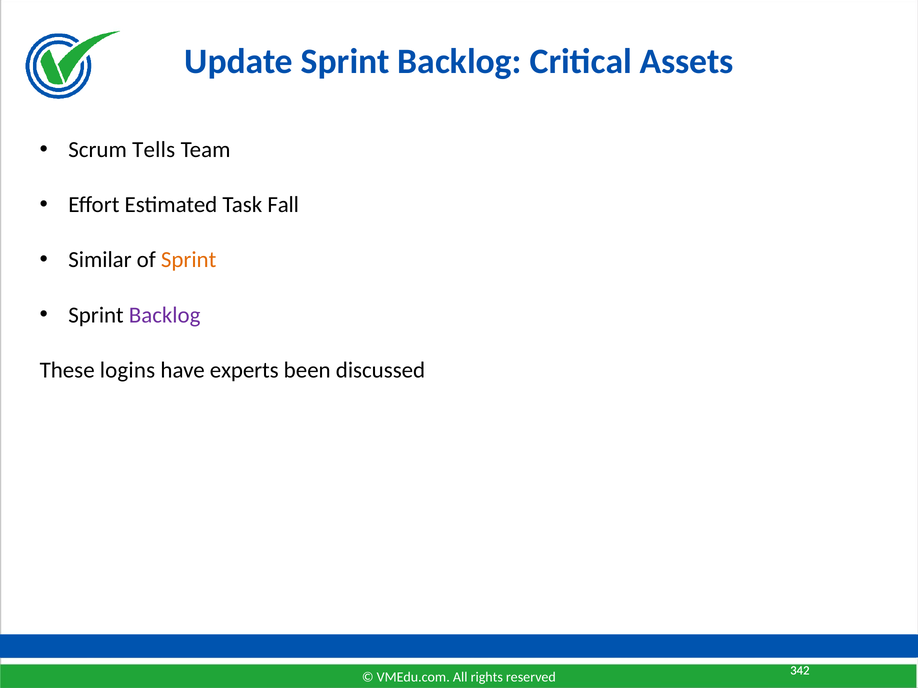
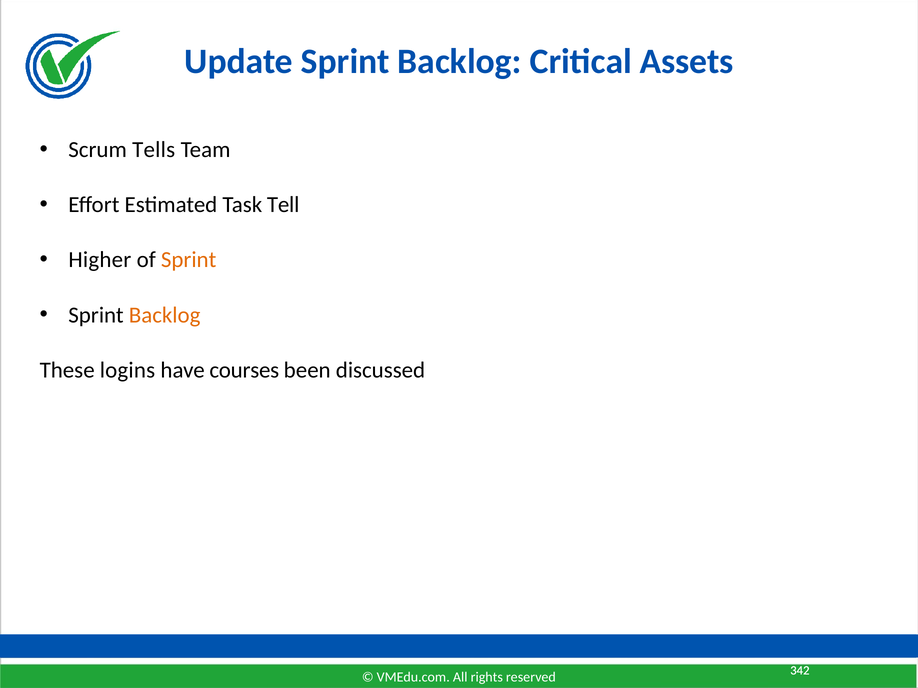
Fall: Fall -> Tell
Similar: Similar -> Higher
Backlog at (165, 315) colour: purple -> orange
experts: experts -> courses
